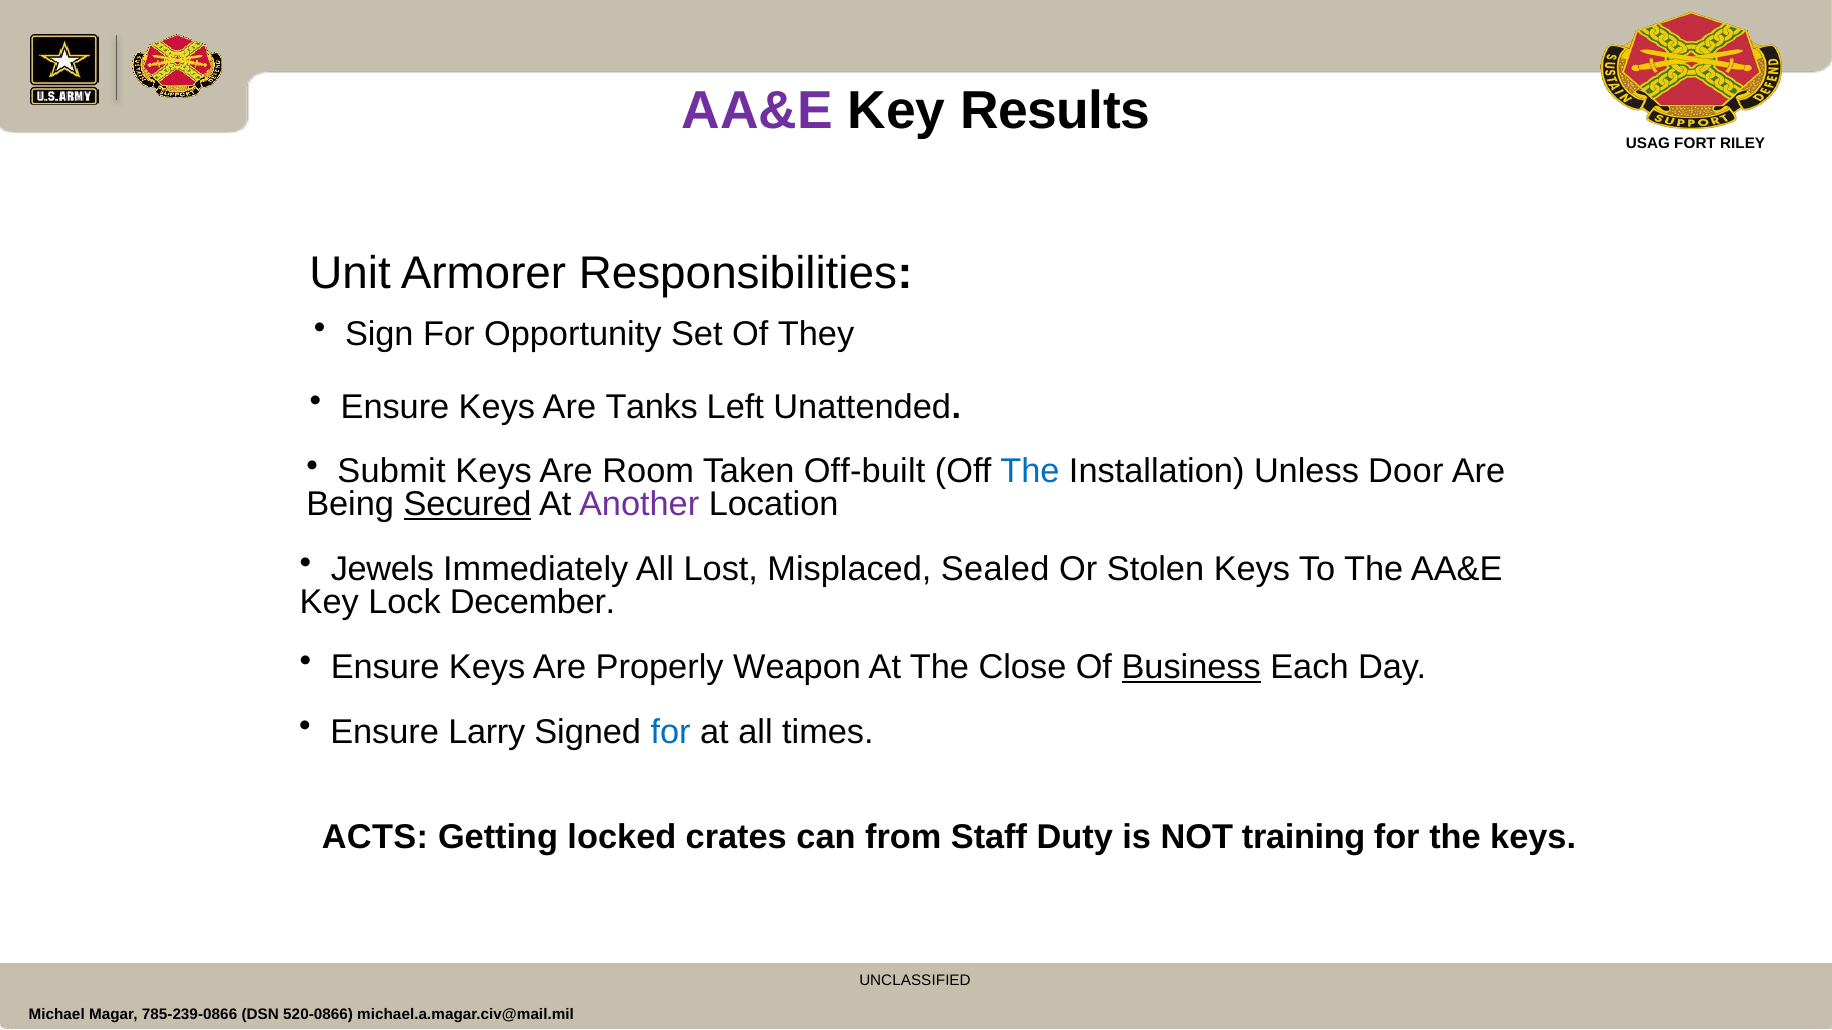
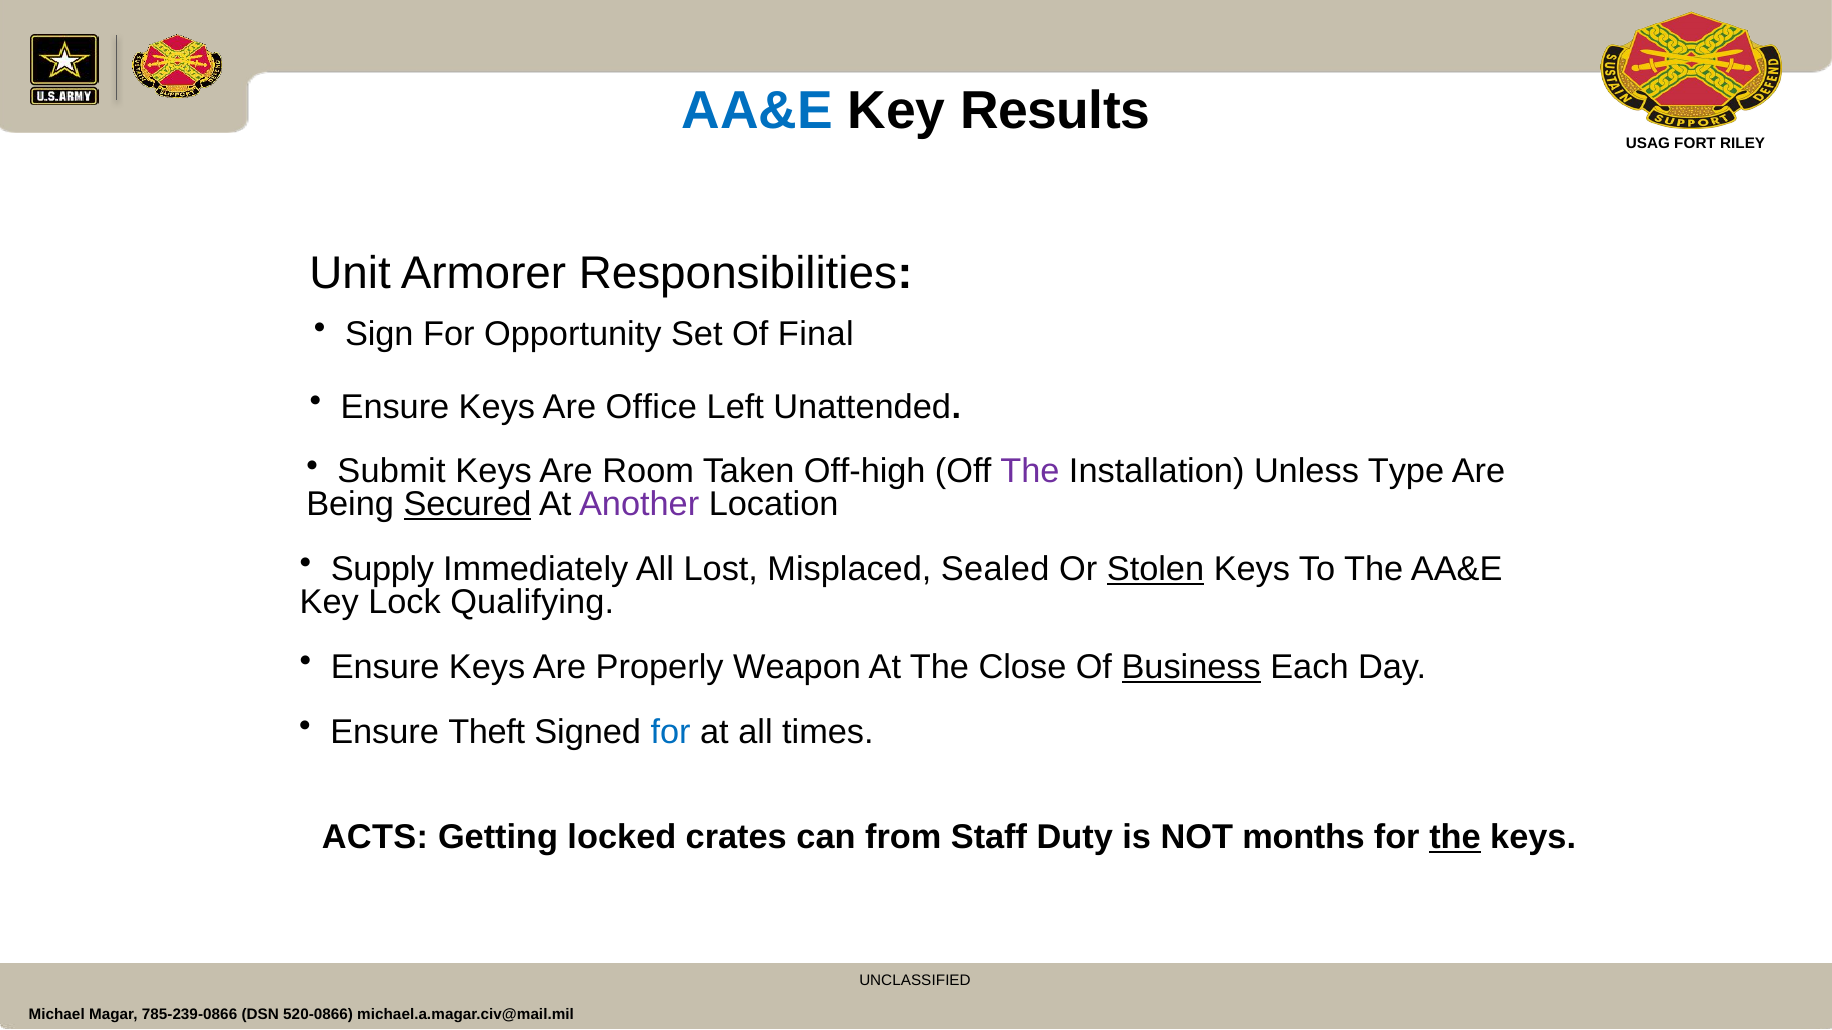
AA&E at (757, 111) colour: purple -> blue
They: They -> Final
Tanks: Tanks -> Office
Off-built: Off-built -> Off-high
The at (1030, 472) colour: blue -> purple
Door: Door -> Type
Jewels: Jewels -> Supply
Stolen underline: none -> present
December: December -> Qualifying
Larry: Larry -> Theft
training: training -> months
the at (1455, 838) underline: none -> present
